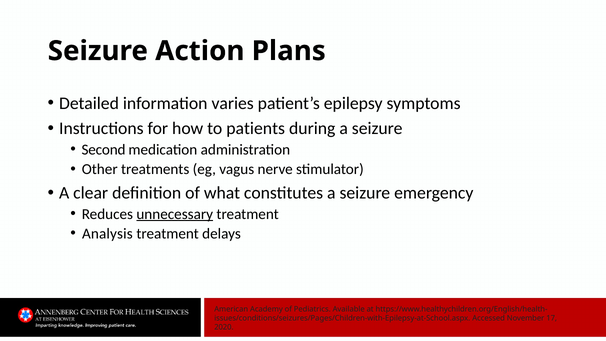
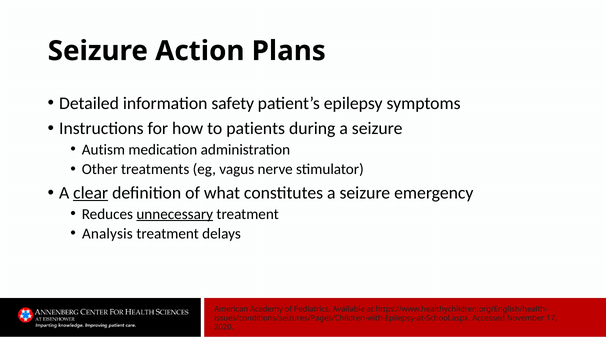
varies: varies -> safety
Second: Second -> Autism
clear underline: none -> present
